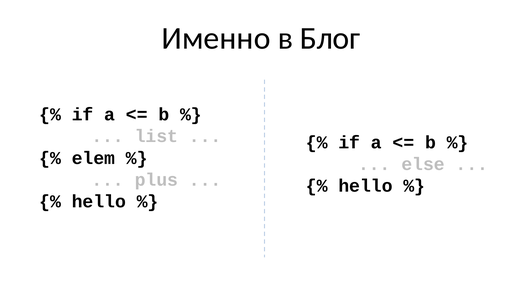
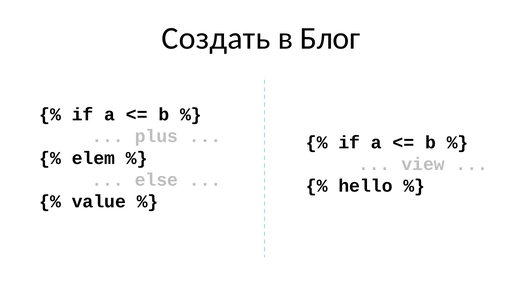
Именно: Именно -> Создать
list: list -> plus
else: else -> view
plus: plus -> else
hello at (99, 201): hello -> value
